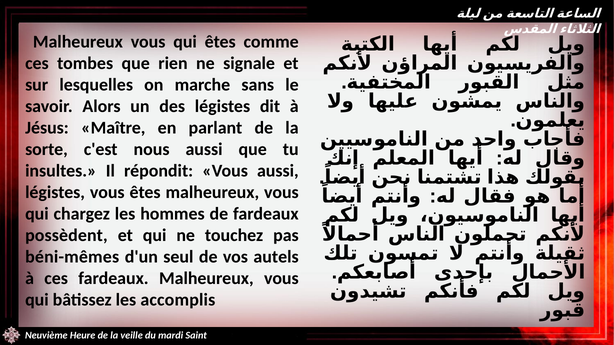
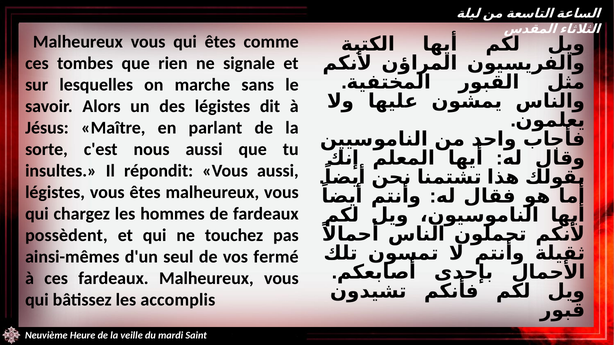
béni-mêmes: béni-mêmes -> ainsi-mêmes
autels: autels -> fermé
